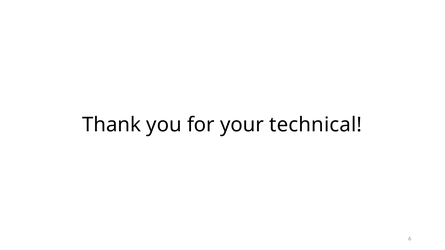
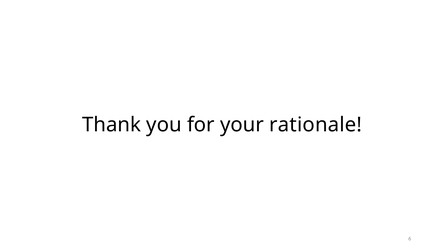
technical: technical -> rationale
